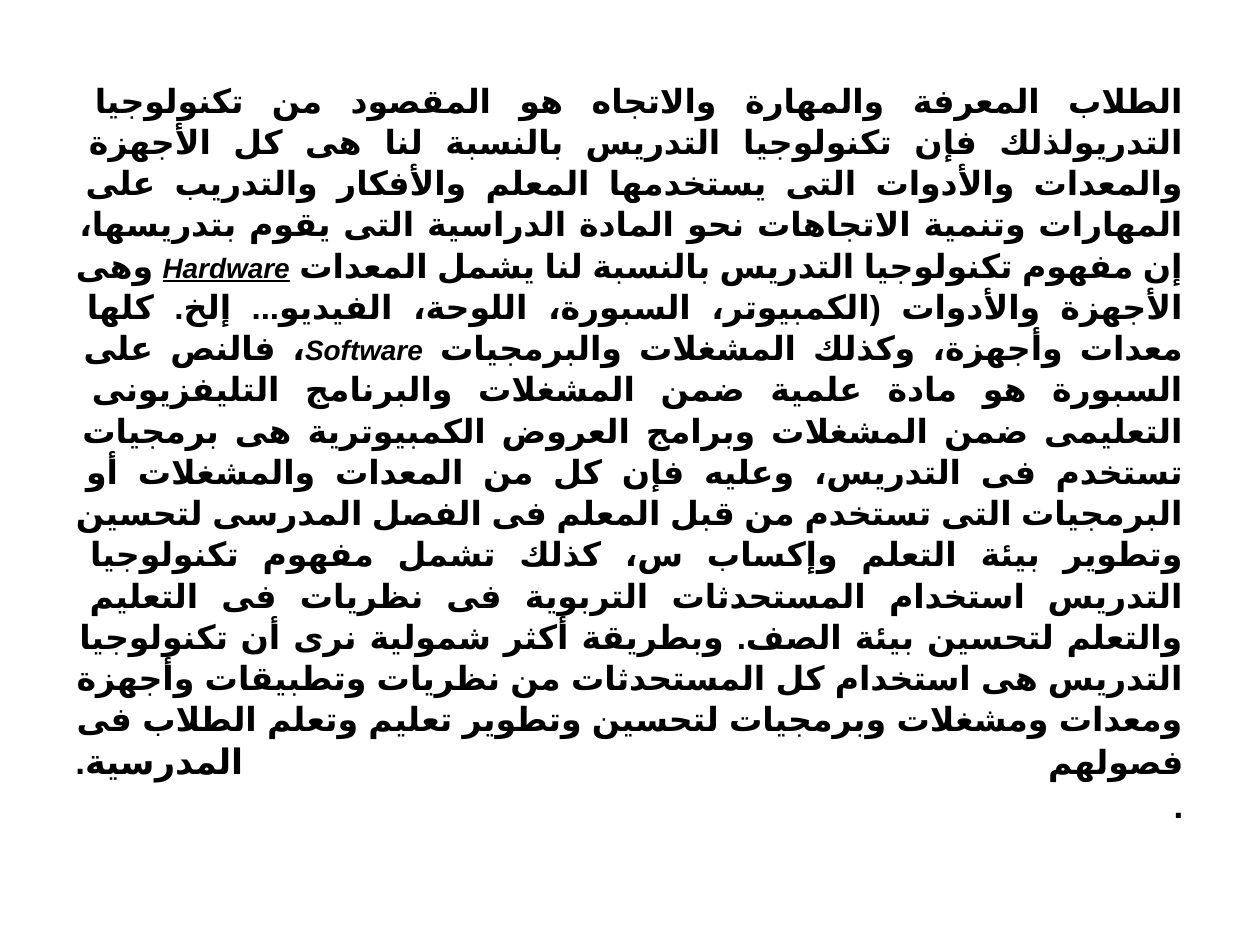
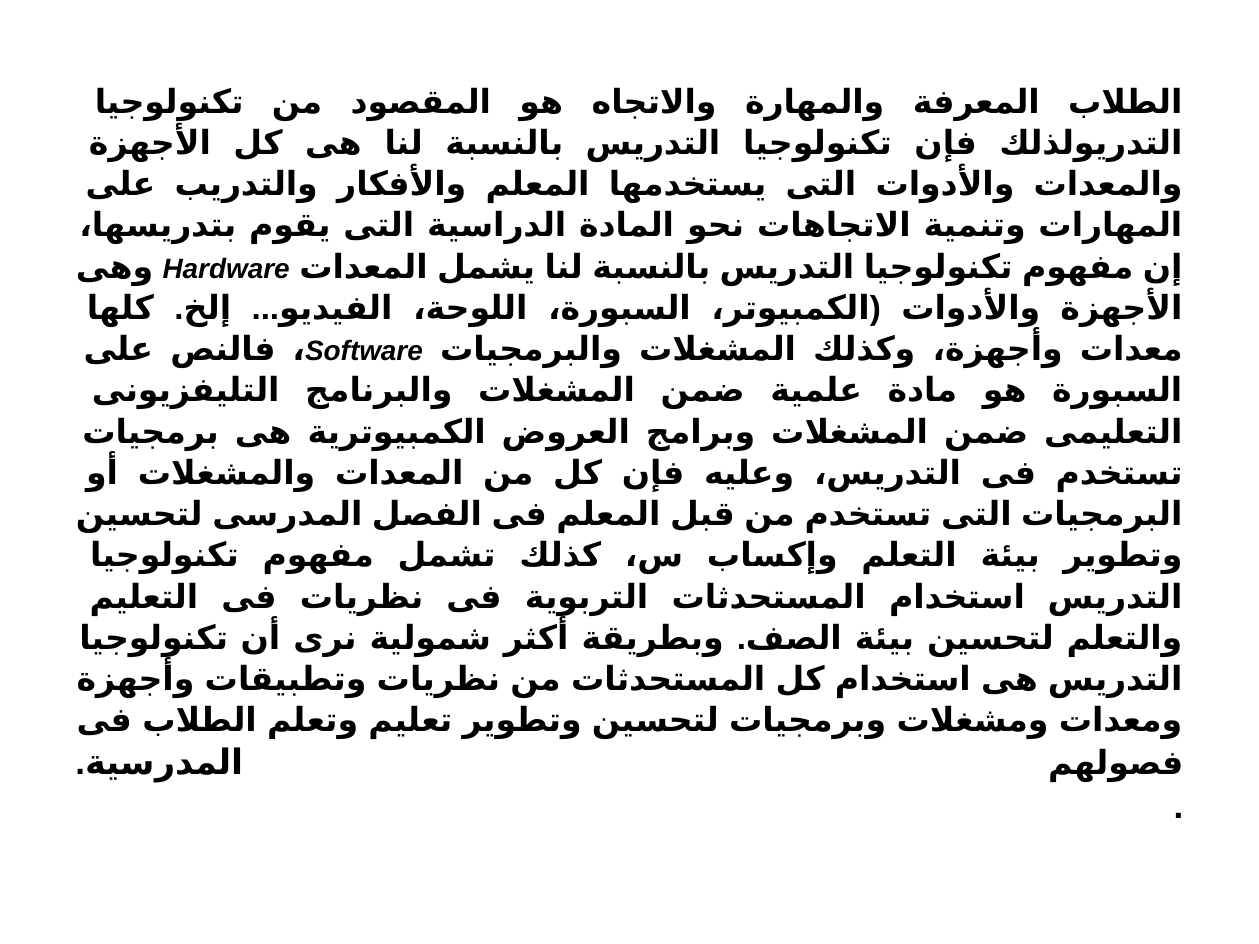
Hardware underline: present -> none
